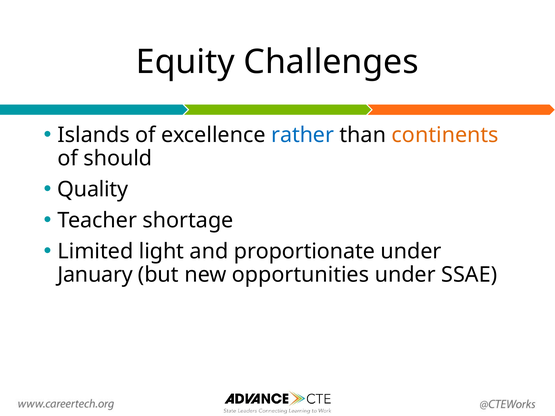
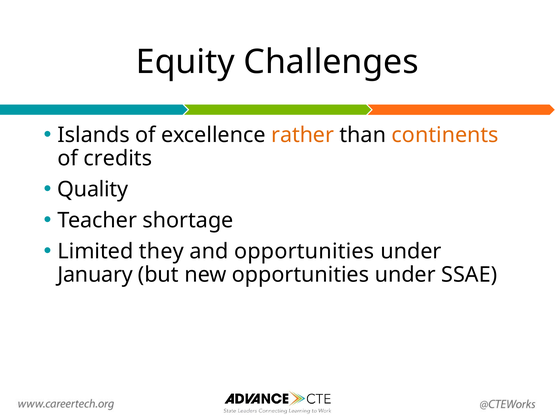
rather colour: blue -> orange
should: should -> credits
light: light -> they
and proportionate: proportionate -> opportunities
